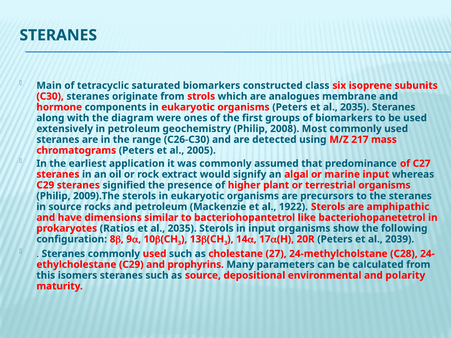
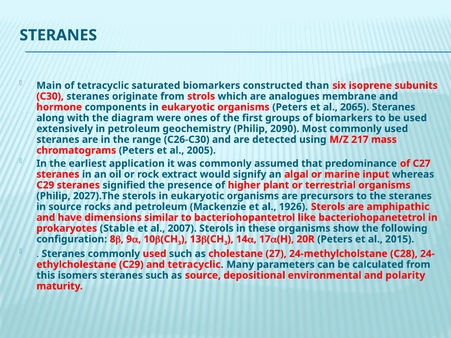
class: class -> than
Peters et al 2035: 2035 -> 2065
2008: 2008 -> 2090
2009).The: 2009).The -> 2027).The
1922: 1922 -> 1926
Ratios: Ratios -> Stable
2035 at (182, 229): 2035 -> 2007
in input: input -> these
2039: 2039 -> 2015
and prophyrins: prophyrins -> tetracyclic
